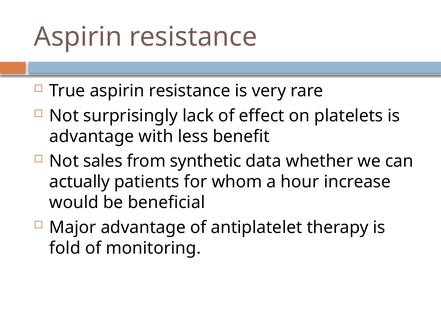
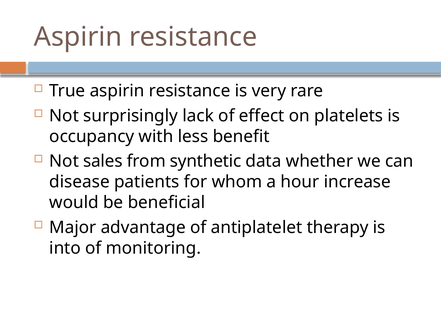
advantage at (92, 136): advantage -> occupancy
actually: actually -> disease
fold: fold -> into
